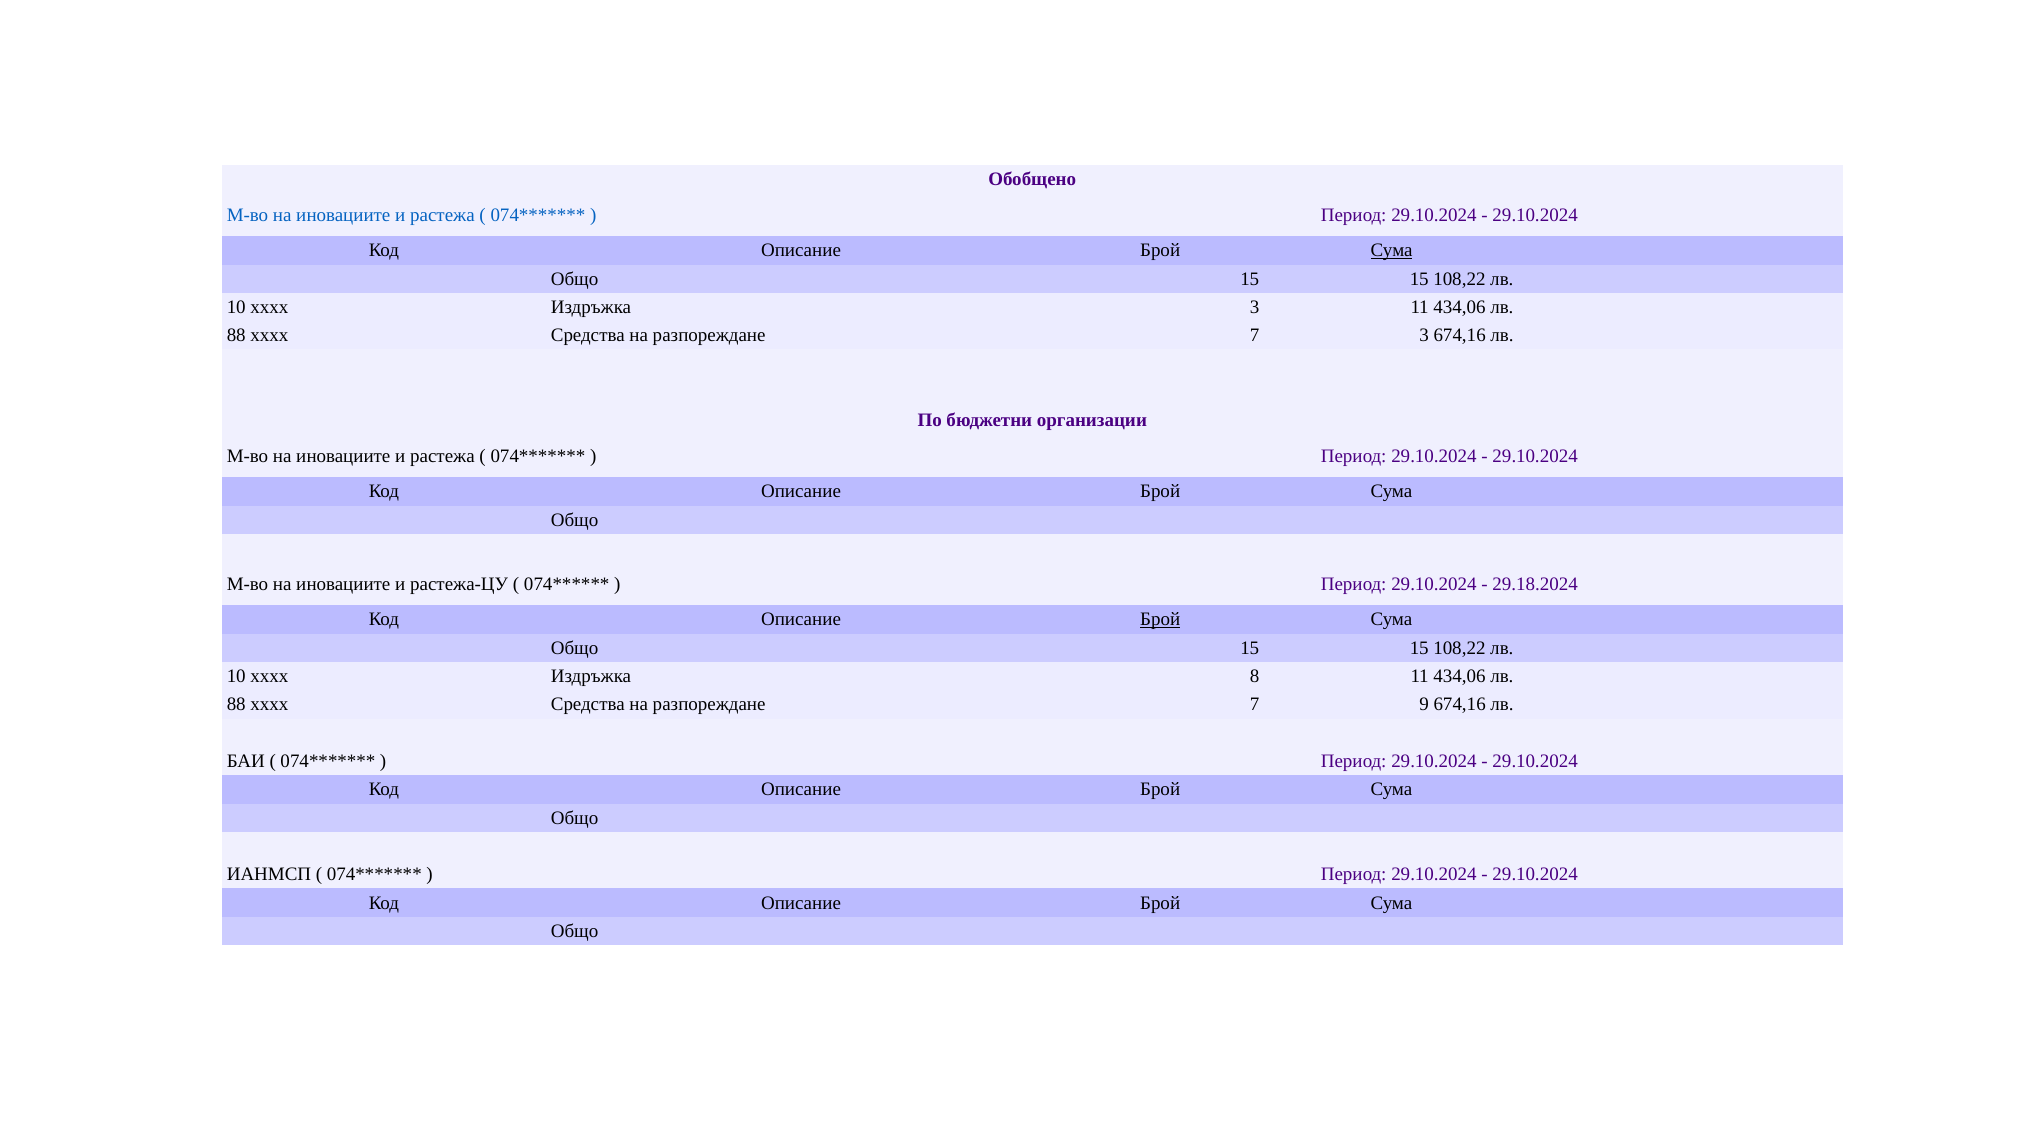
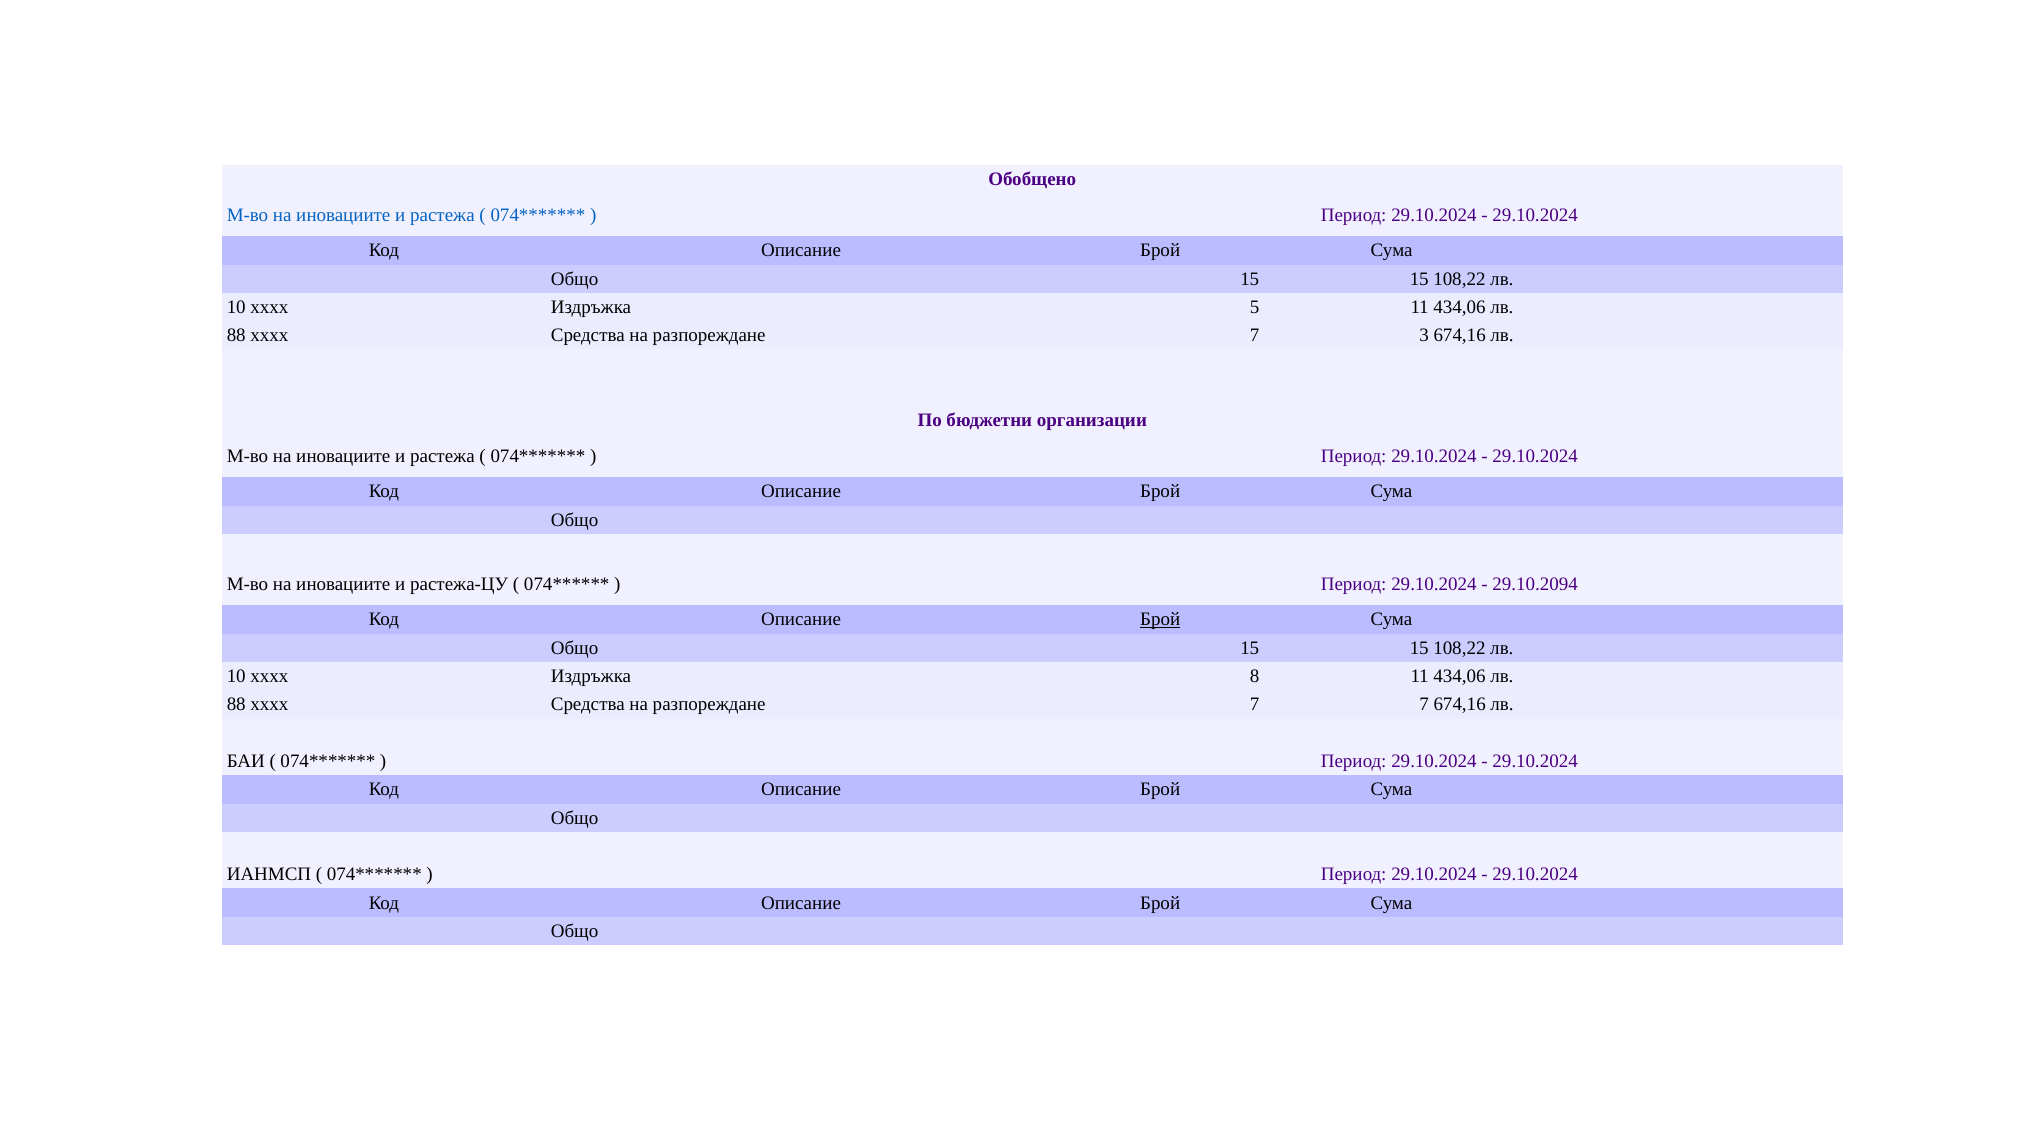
Сума at (1392, 251) underline: present -> none
Издръжка 3: 3 -> 5
29.18.2024: 29.18.2024 -> 29.10.2094
7 9: 9 -> 7
